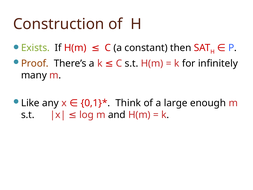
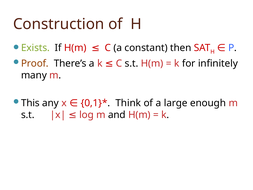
Like: Like -> This
